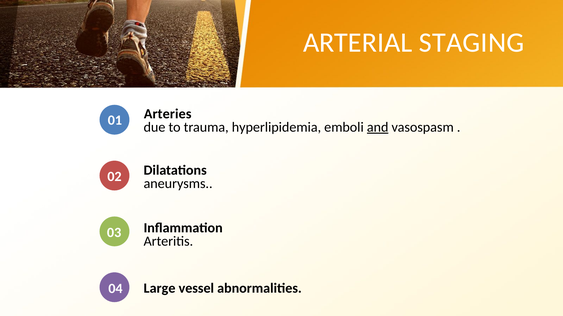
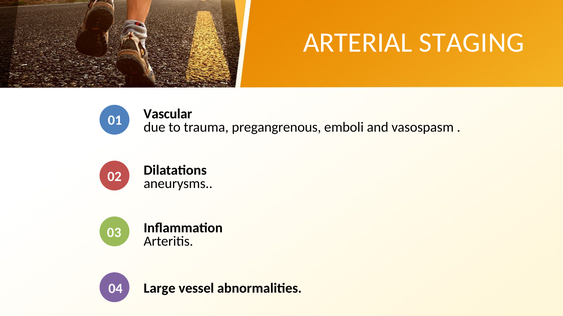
Arteries: Arteries -> Vascular
hyperlipidemia: hyperlipidemia -> pregangrenous
and underline: present -> none
